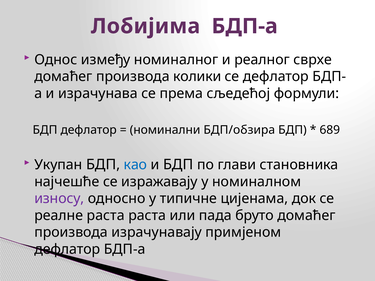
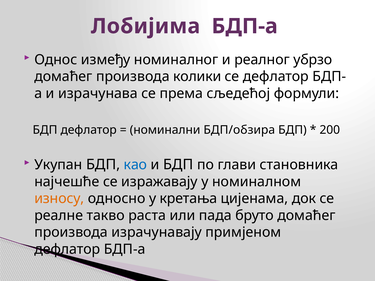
сврхе: сврхе -> убрзо
689: 689 -> 200
износу colour: purple -> orange
типичне: типичне -> кретања
реалне раста: раста -> такво
